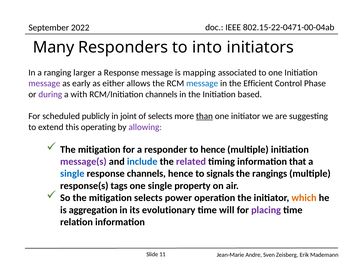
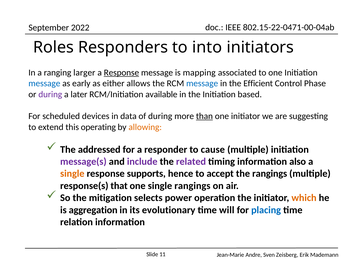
Many: Many -> Roles
Response at (121, 73) underline: none -> present
message at (44, 84) colour: purple -> blue
with: with -> later
RCM/Initiation channels: channels -> available
publicly: publicly -> devices
joint: joint -> data
of selects: selects -> during
allowing colour: purple -> orange
mitigation at (99, 150): mitigation -> addressed
to hence: hence -> cause
include colour: blue -> purple
that: that -> also
single at (72, 174) colour: blue -> orange
response channels: channels -> supports
signals: signals -> accept
tags: tags -> that
single property: property -> rangings
placing colour: purple -> blue
